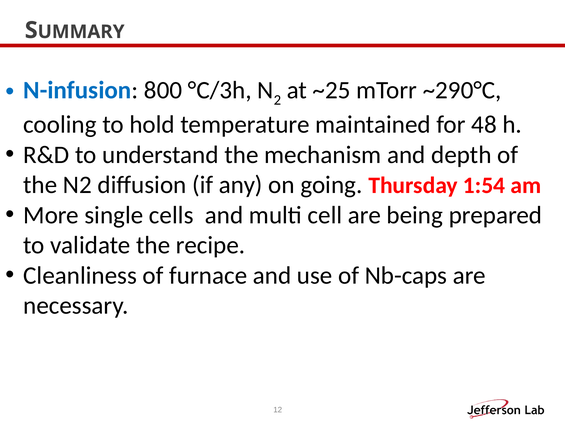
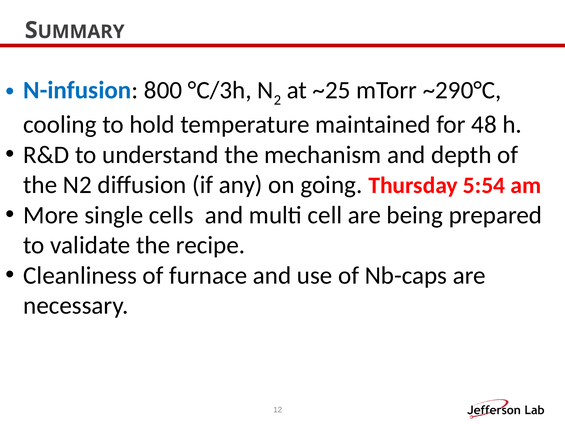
1:54: 1:54 -> 5:54
